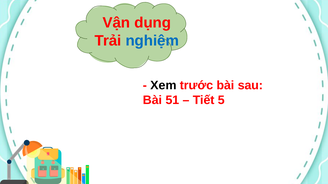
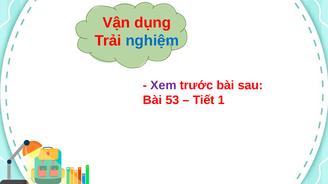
Xem colour: black -> purple
51: 51 -> 53
5: 5 -> 1
